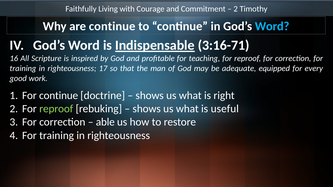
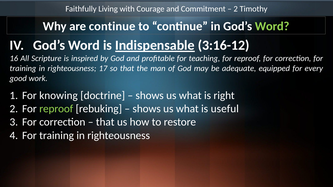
Word at (272, 26) colour: light blue -> light green
3:16-71: 3:16-71 -> 3:16-12
For continue: continue -> knowing
able at (105, 122): able -> that
